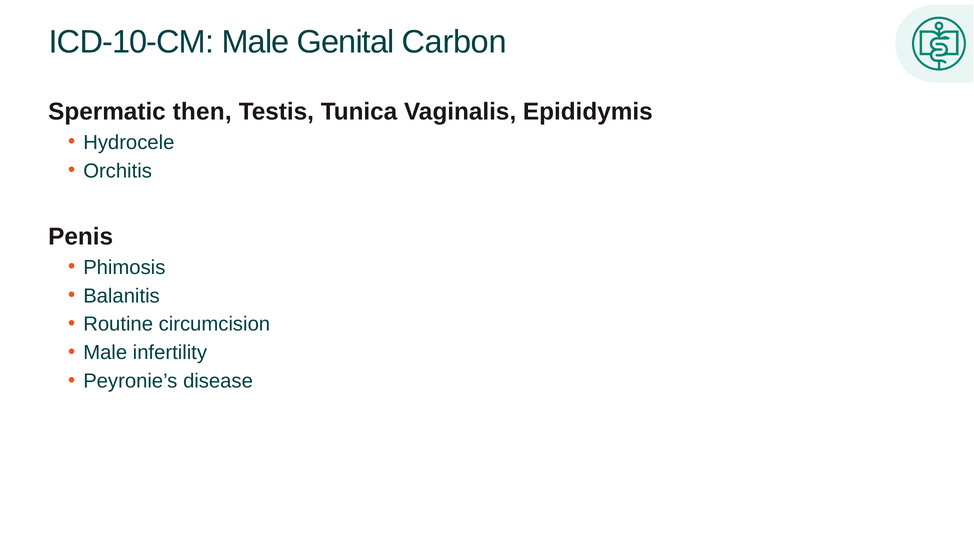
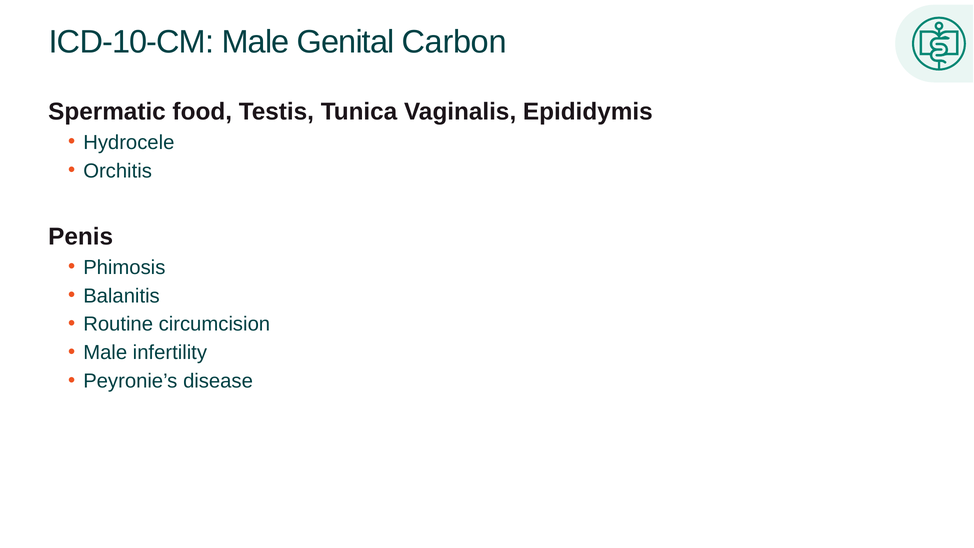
then: then -> food
